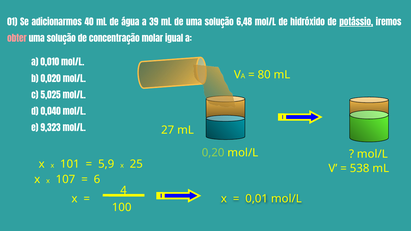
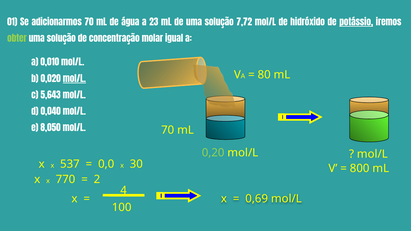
adicionarmos 40: 40 -> 70
39: 39 -> 23
6,48: 6,48 -> 7,72
obter colour: pink -> light green
mol/L at (74, 79) underline: none -> present
5,025: 5,025 -> 5,643
9,323: 9,323 -> 8,050
mol/L 27: 27 -> 70
101: 101 -> 537
5,9: 5,9 -> 0,0
25: 25 -> 30
538: 538 -> 800
107: 107 -> 770
6: 6 -> 2
0,01: 0,01 -> 0,69
